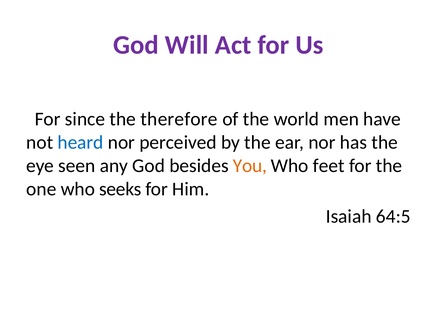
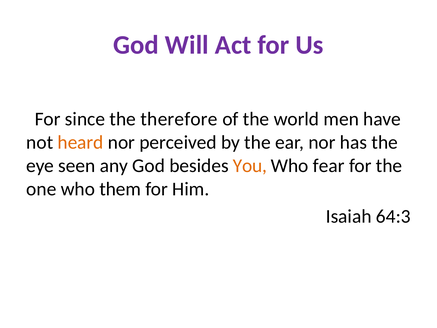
heard colour: blue -> orange
feet: feet -> fear
seeks: seeks -> them
64:5: 64:5 -> 64:3
